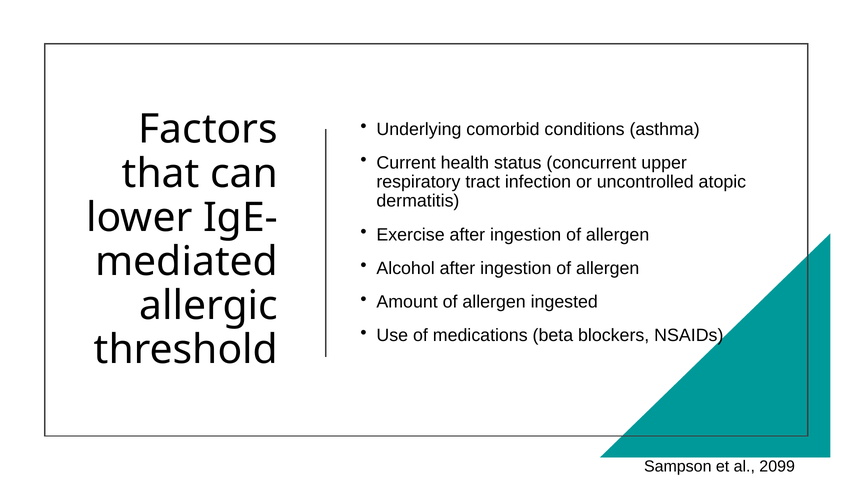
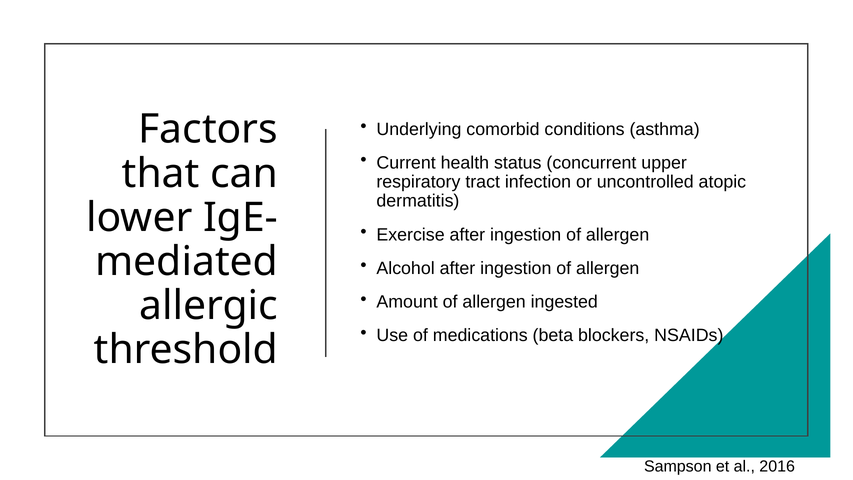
2099: 2099 -> 2016
